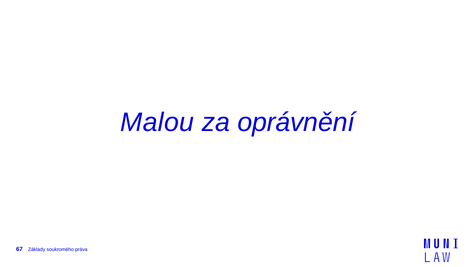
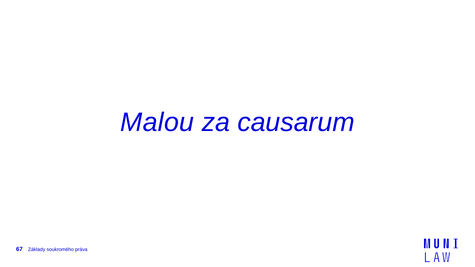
oprávnění: oprávnění -> causarum
